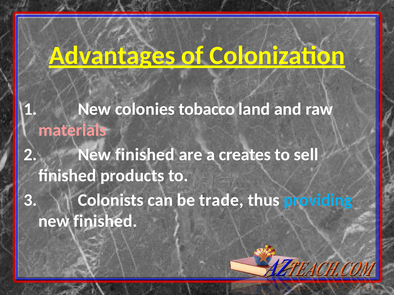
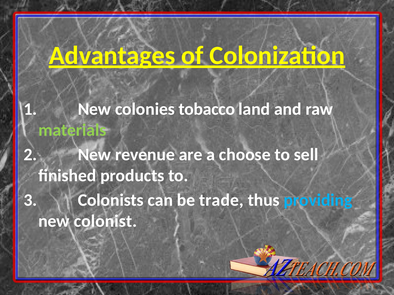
materials colour: pink -> light green
2 New finished: finished -> revenue
creates: creates -> choose
finished at (105, 221): finished -> colonist
